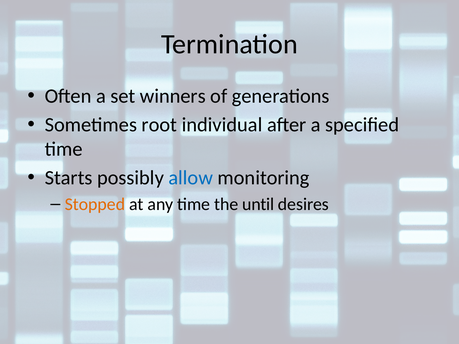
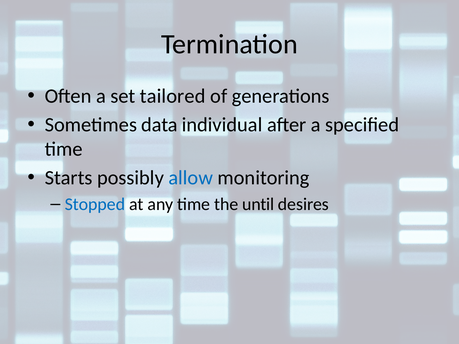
winners: winners -> tailored
root: root -> data
Stopped colour: orange -> blue
